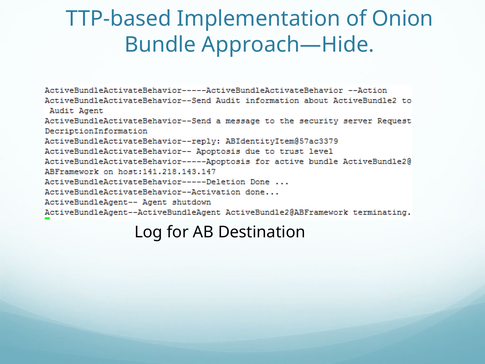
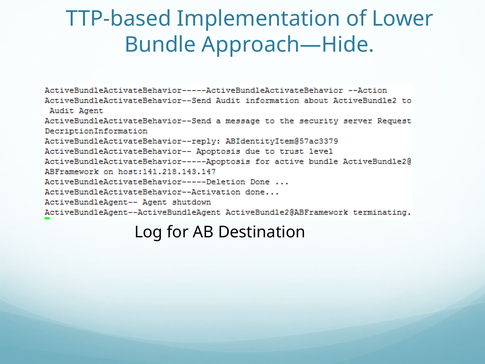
Onion: Onion -> Lower
